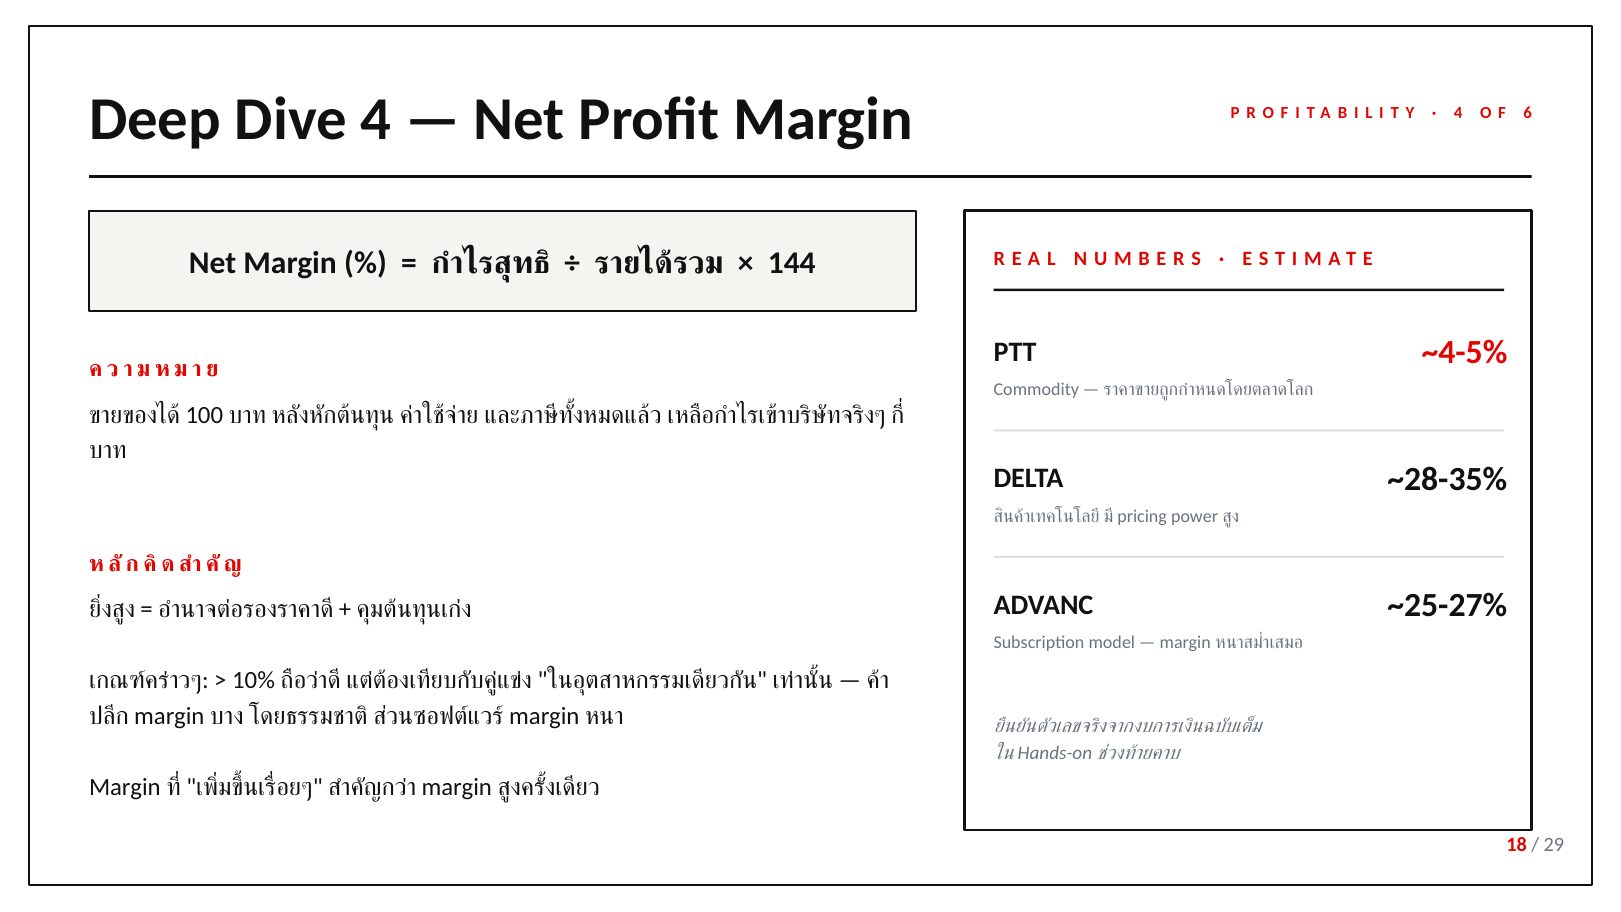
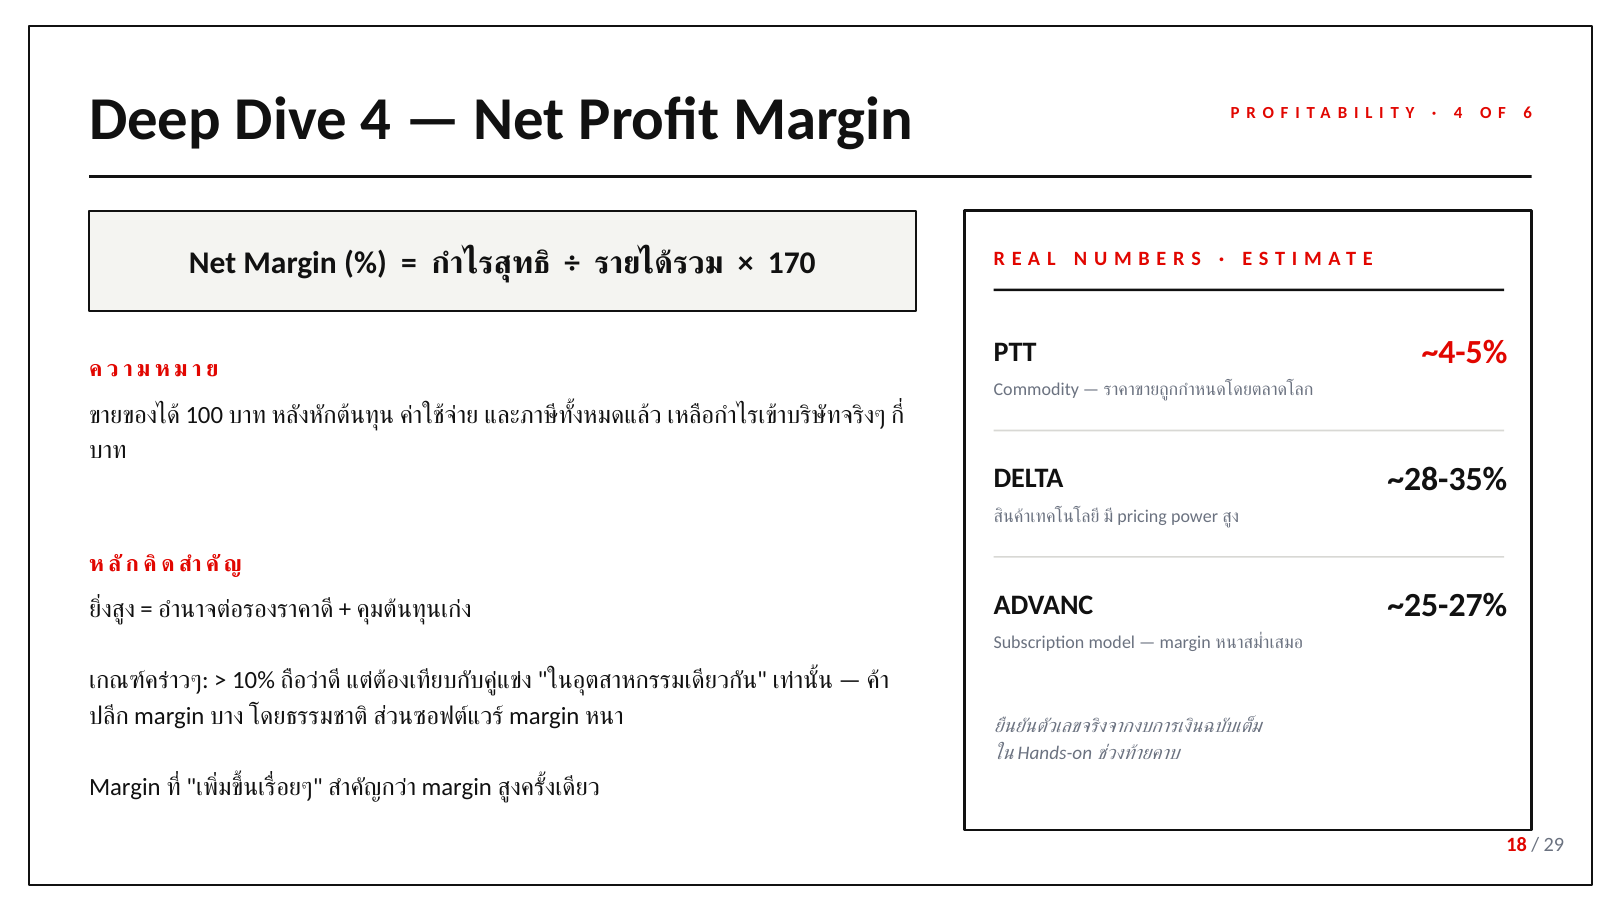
144: 144 -> 170
